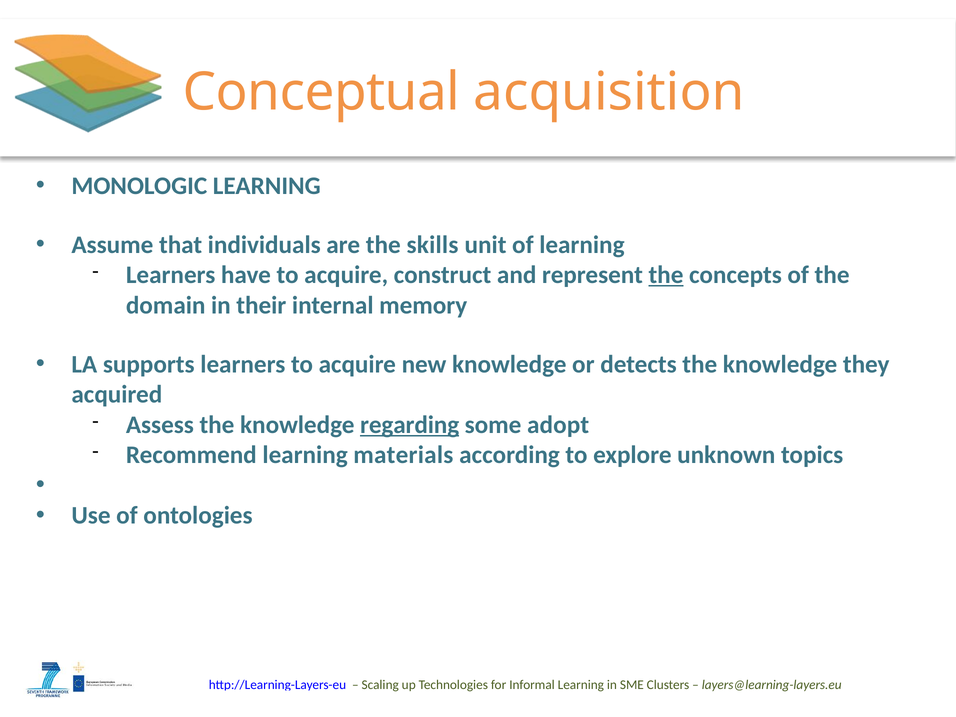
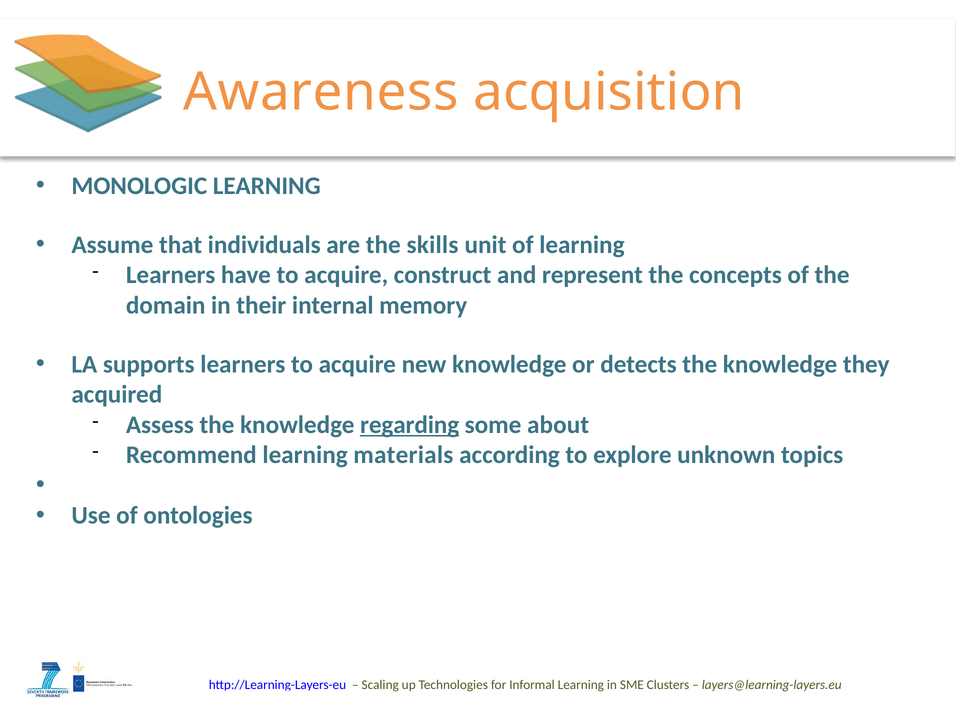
Conceptual: Conceptual -> Awareness
the at (666, 275) underline: present -> none
adopt: adopt -> about
